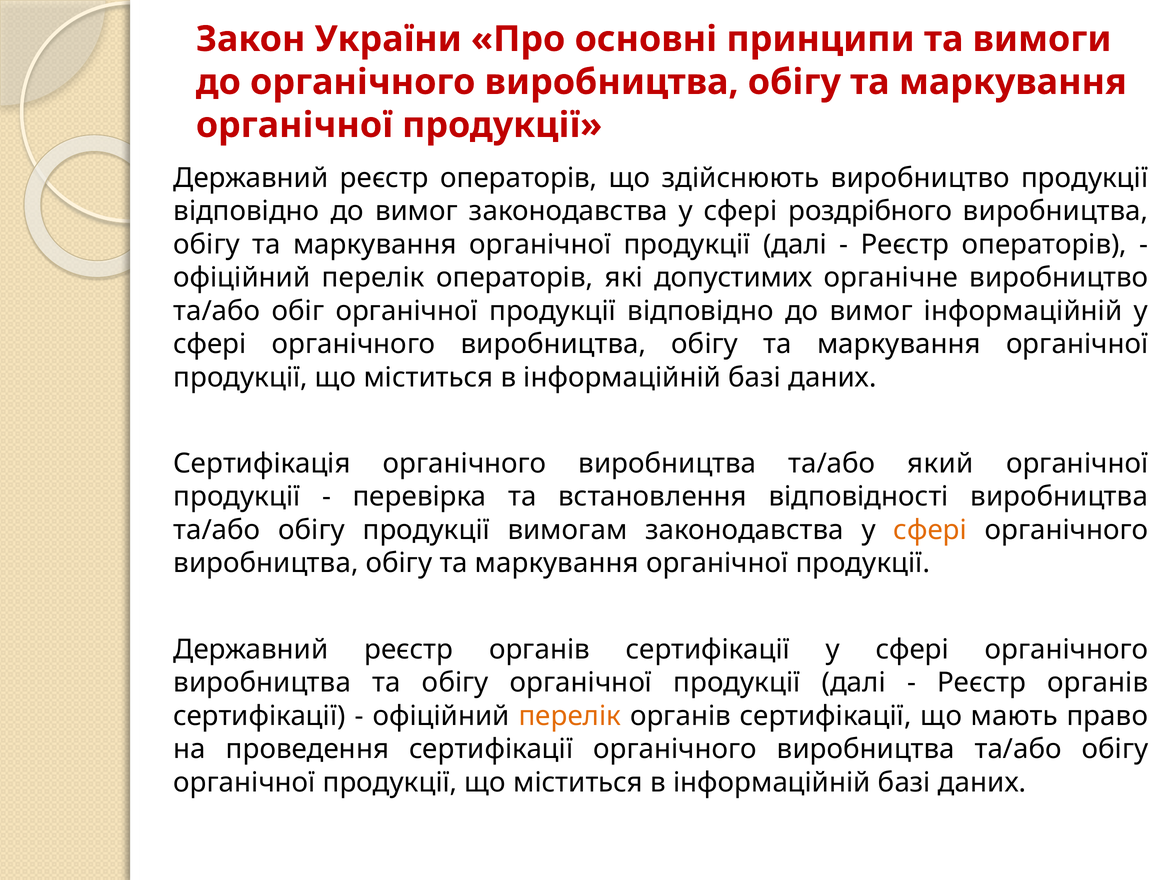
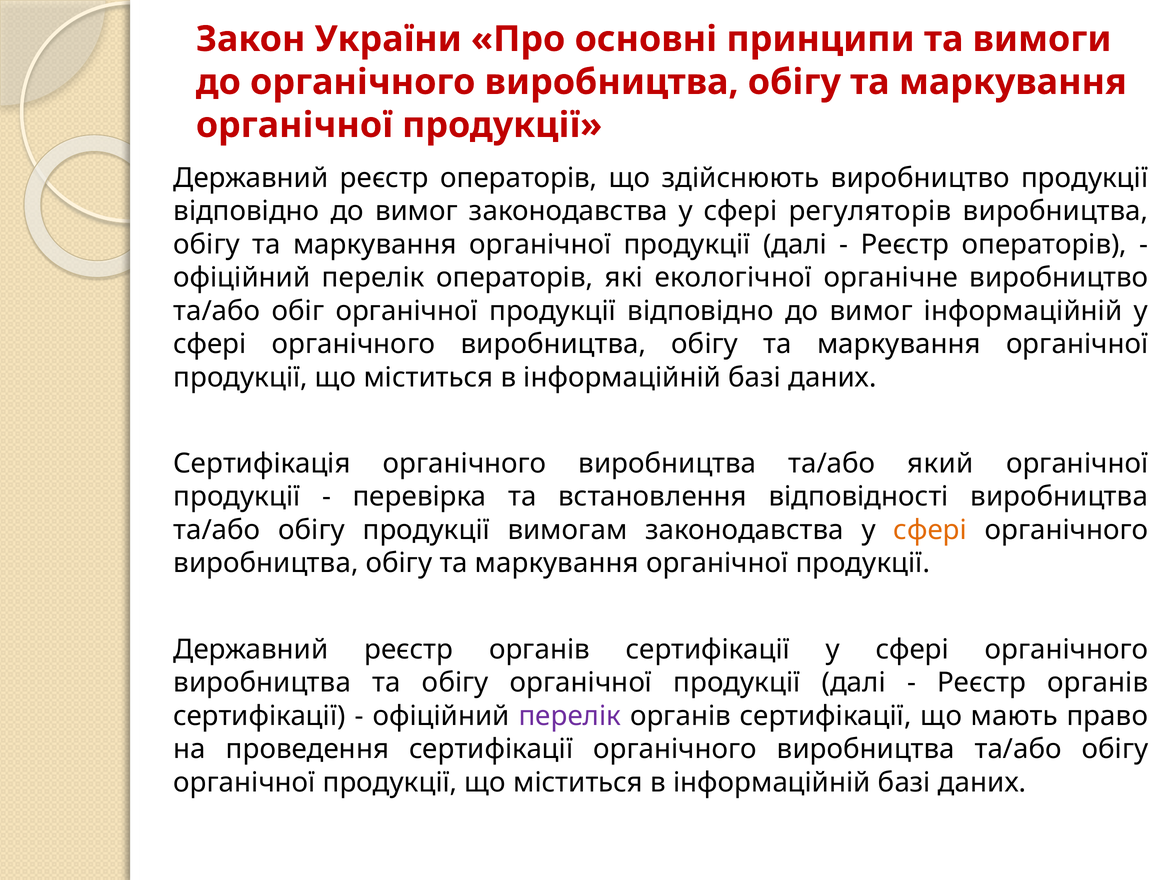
роздрібного: роздрібного -> регуляторів
допустимих: допустимих -> екологічної
перелік at (570, 716) colour: orange -> purple
